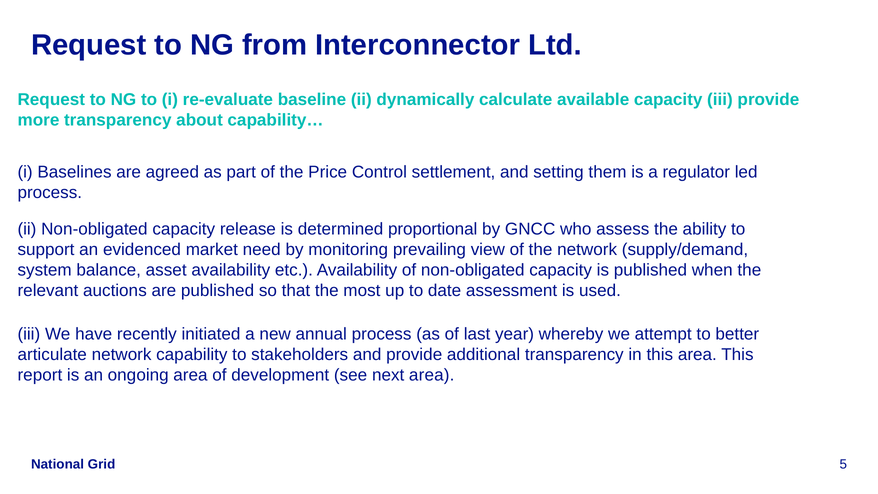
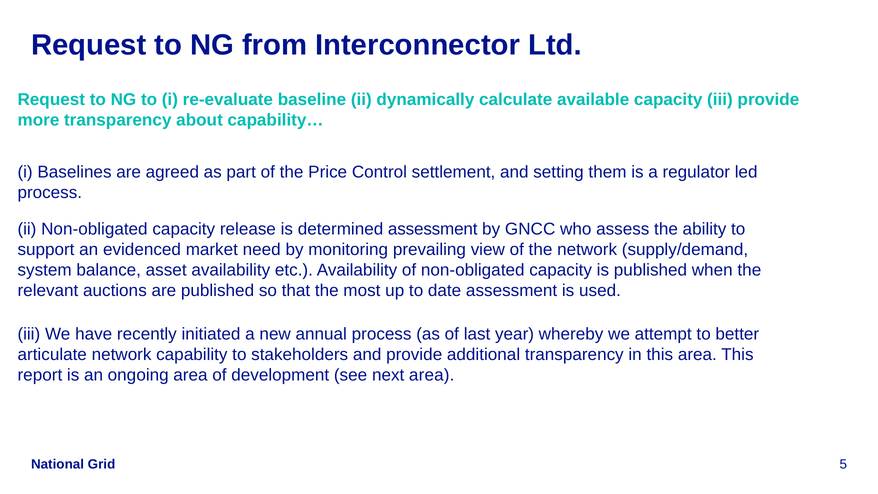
determined proportional: proportional -> assessment
